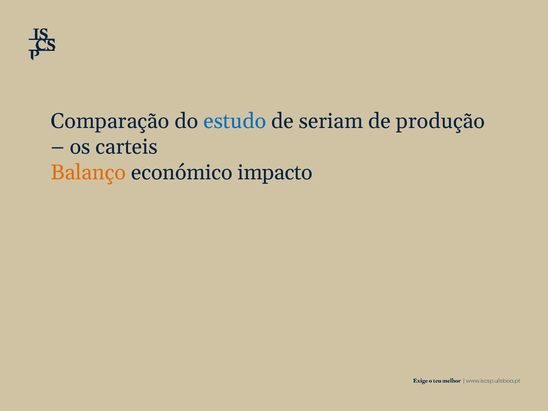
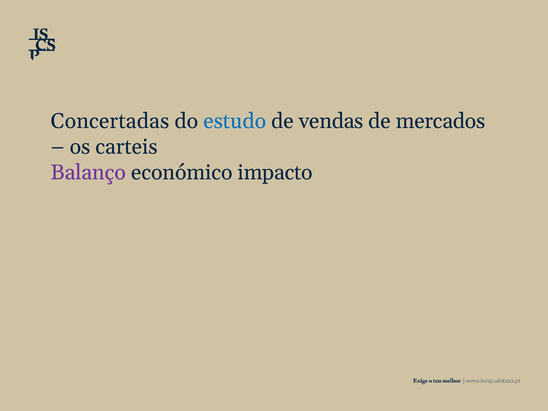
Comparação: Comparação -> Concertadas
seriam: seriam -> vendas
produção: produção -> mercados
Balanço colour: orange -> purple
